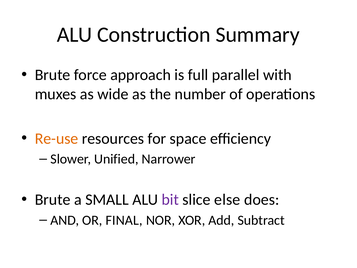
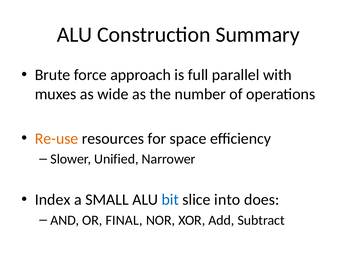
Brute at (53, 199): Brute -> Index
bit colour: purple -> blue
else: else -> into
